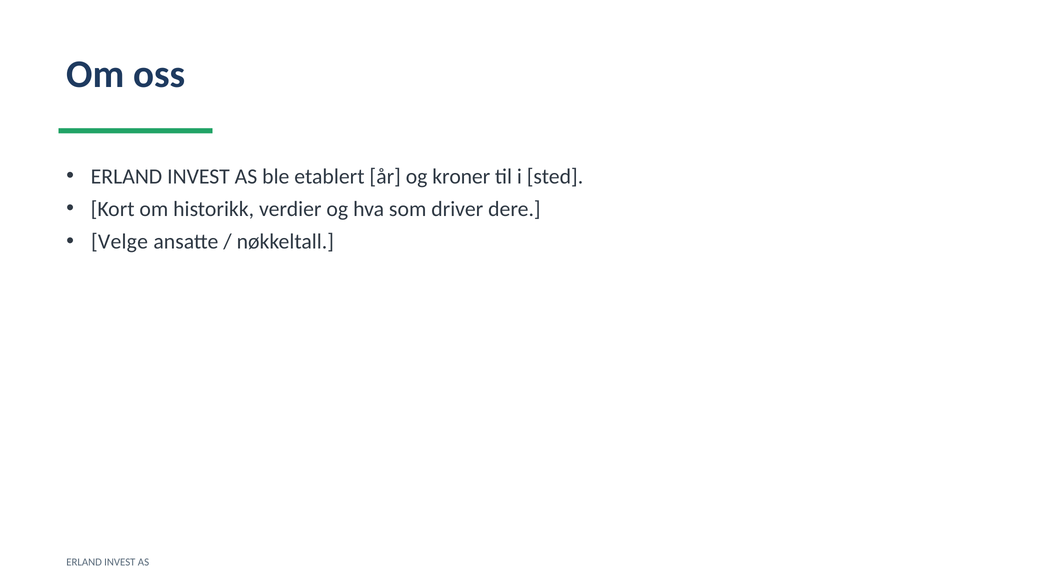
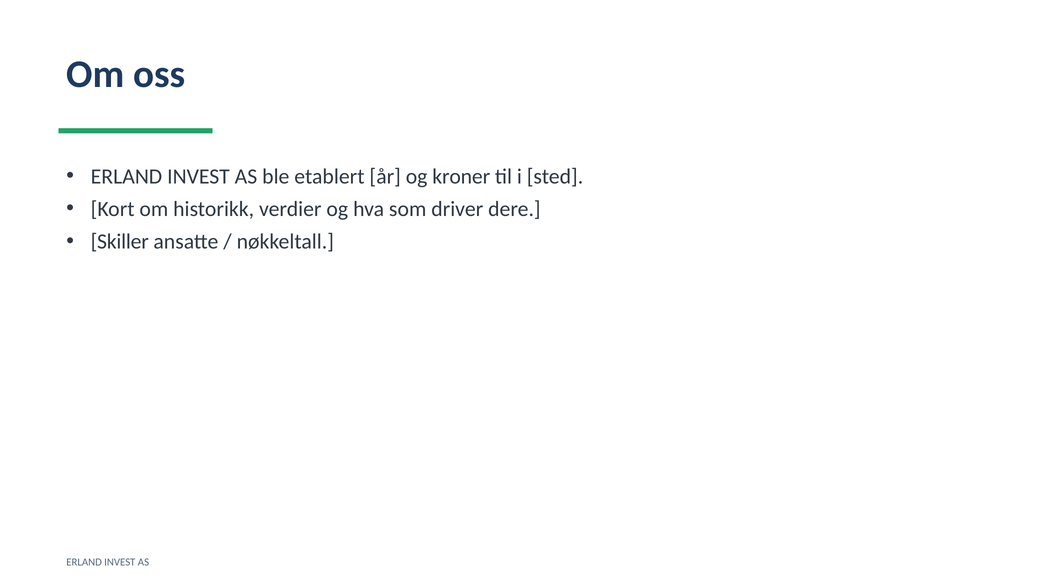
Velge: Velge -> Skiller
